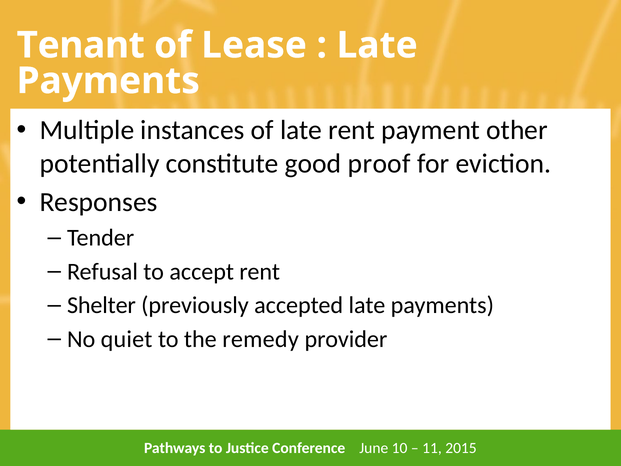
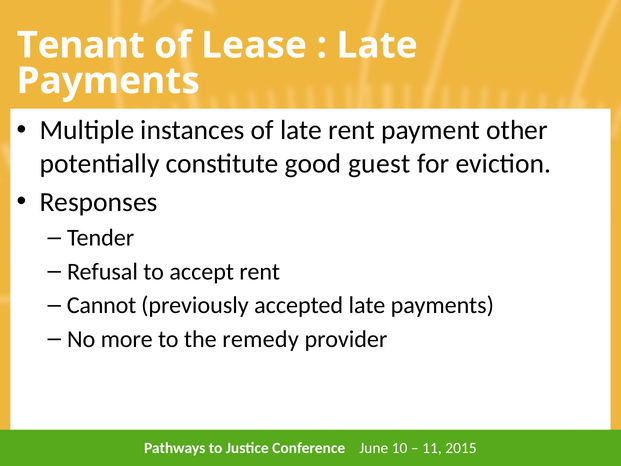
proof: proof -> guest
Shelter: Shelter -> Cannot
quiet: quiet -> more
